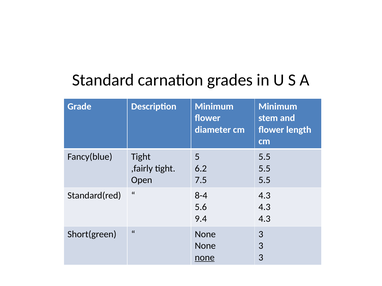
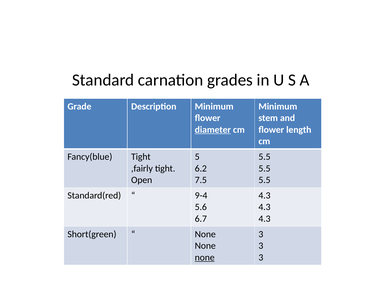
diameter underline: none -> present
8-4: 8-4 -> 9-4
9.4: 9.4 -> 6.7
